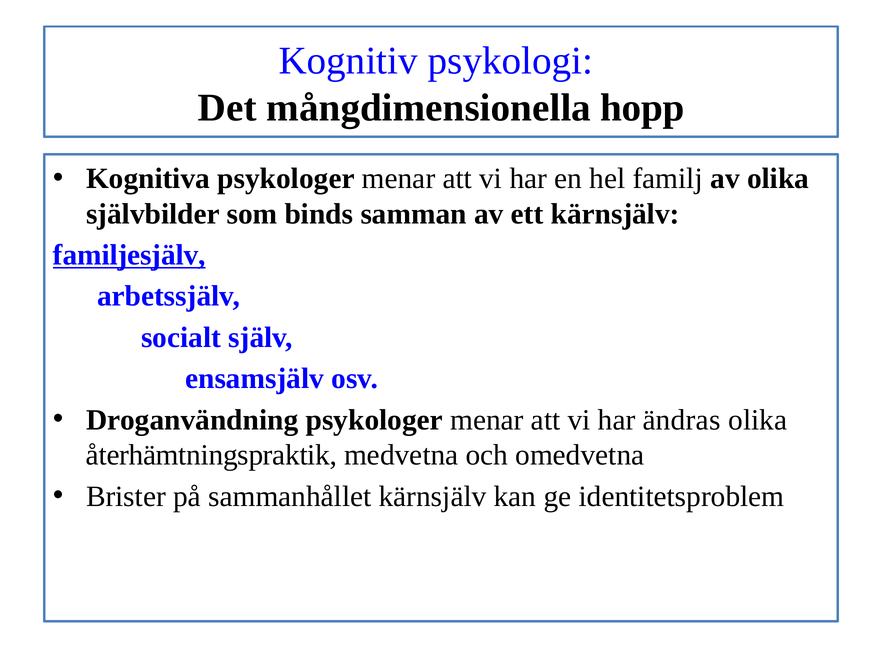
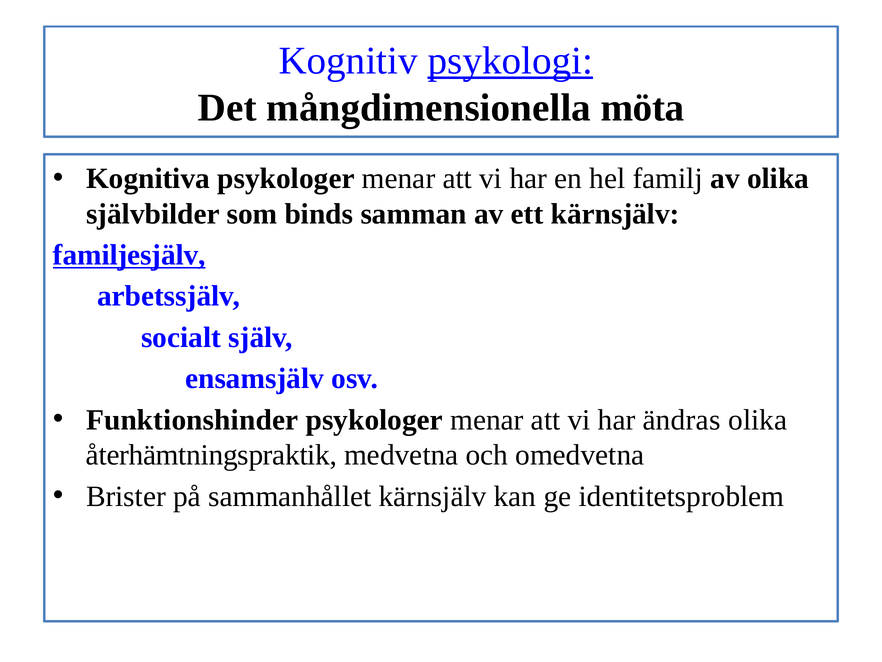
psykologi underline: none -> present
hopp: hopp -> möta
Droganvändning: Droganvändning -> Funktionshinder
